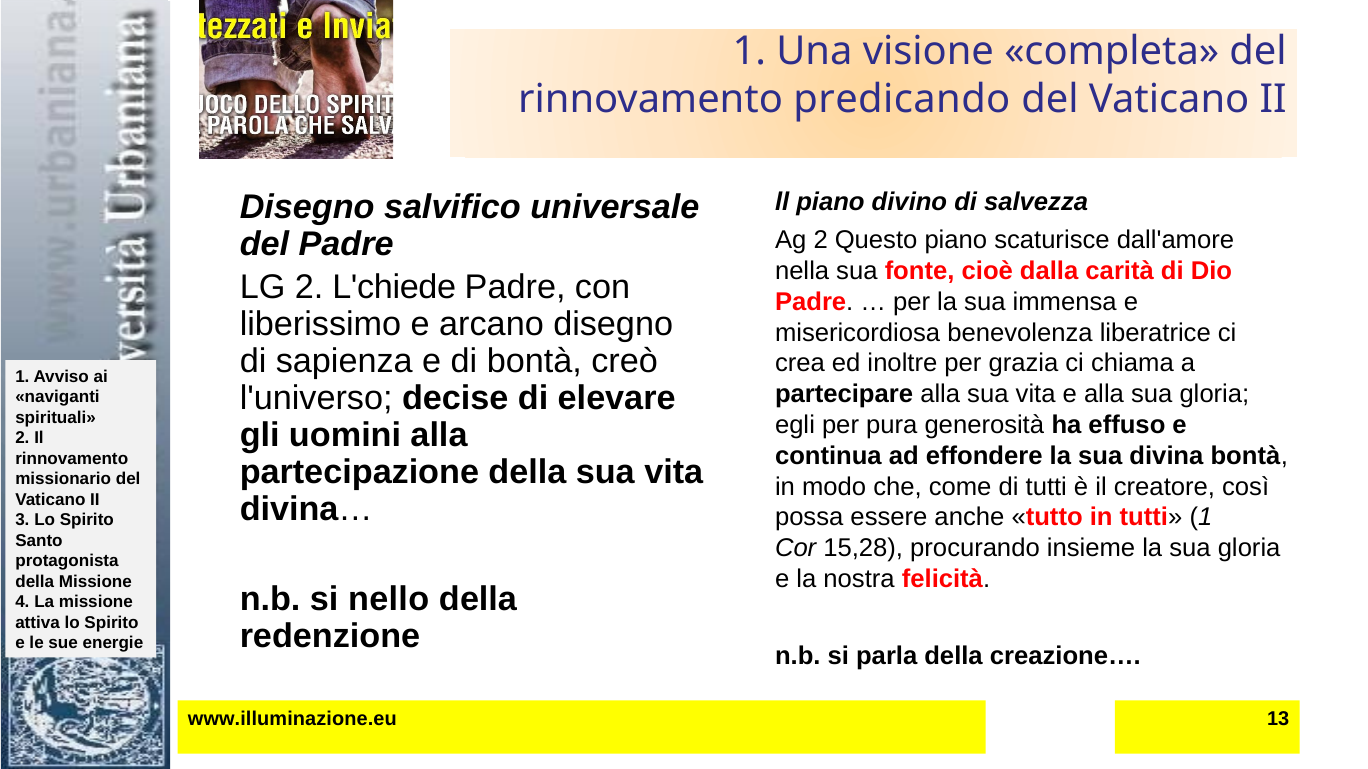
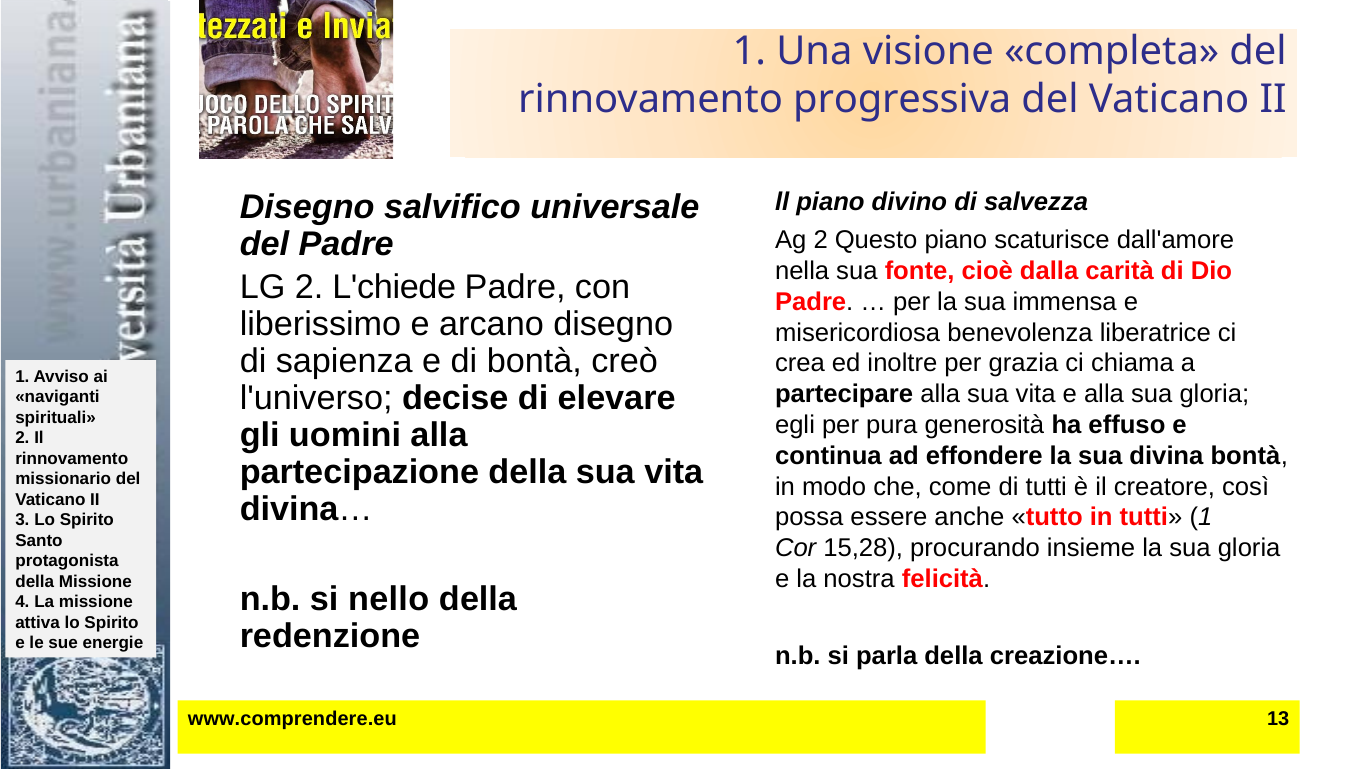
predicando: predicando -> progressiva
www.illuminazione.eu: www.illuminazione.eu -> www.comprendere.eu
